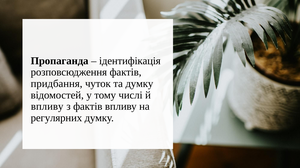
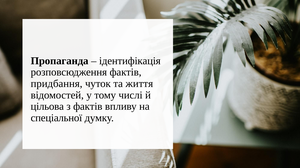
та думку: думку -> життя
впливу at (47, 107): впливу -> цільова
регулярних: регулярних -> спеціальної
